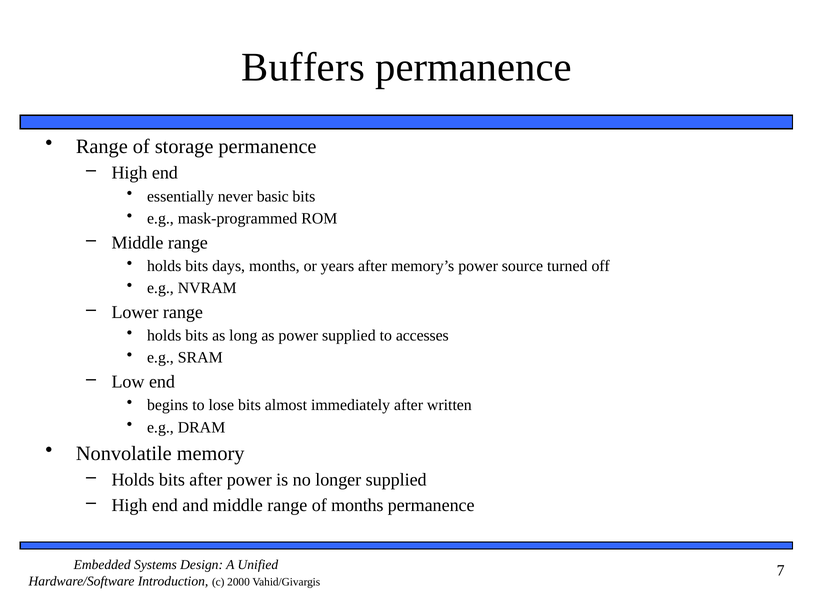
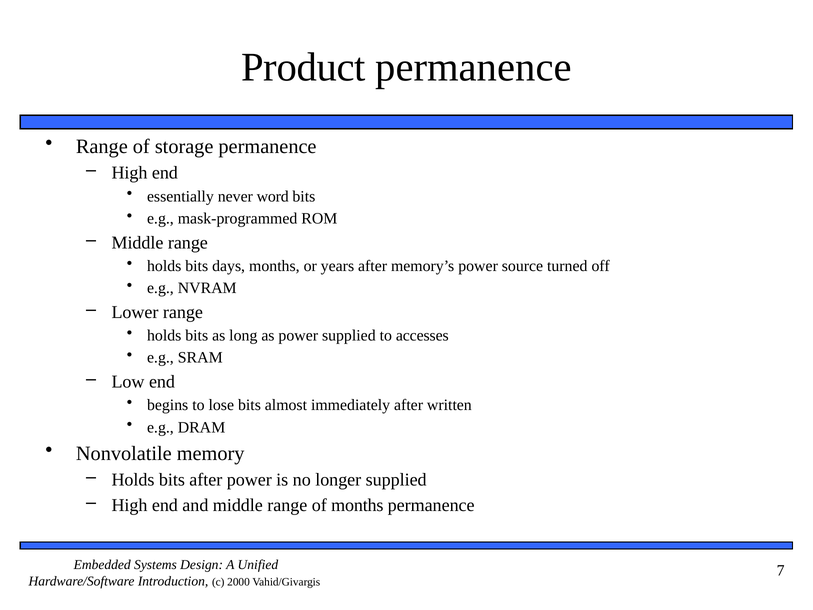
Buffers: Buffers -> Product
basic: basic -> word
